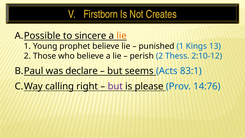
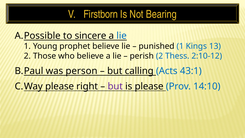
Creates: Creates -> Bearing
lie at (122, 36) colour: orange -> blue
declare: declare -> person
seems: seems -> calling
83:1: 83:1 -> 43:1
calling at (60, 86): calling -> please
14:76: 14:76 -> 14:10
